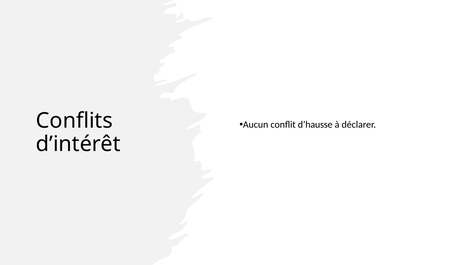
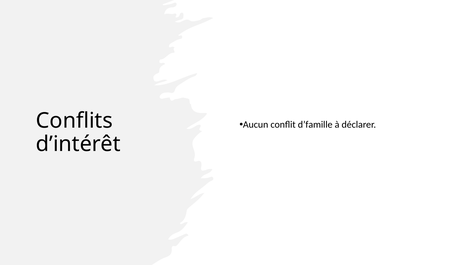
d’hausse: d’hausse -> d’famille
